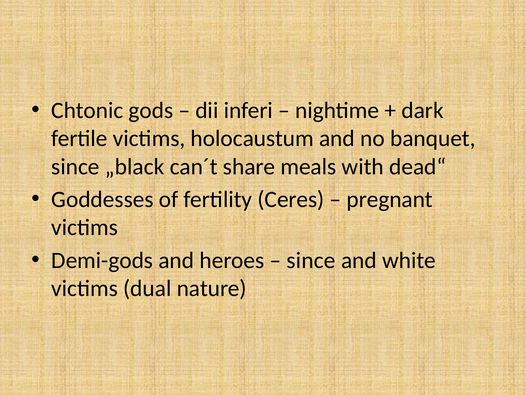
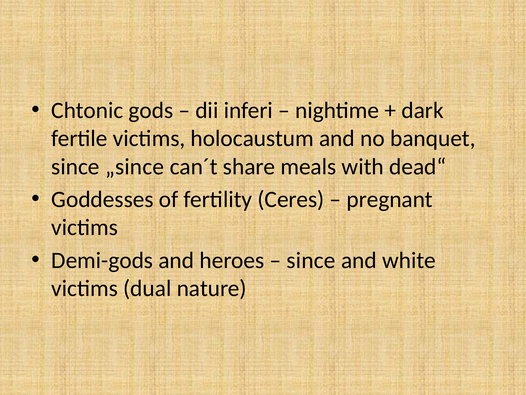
„black: „black -> „since
